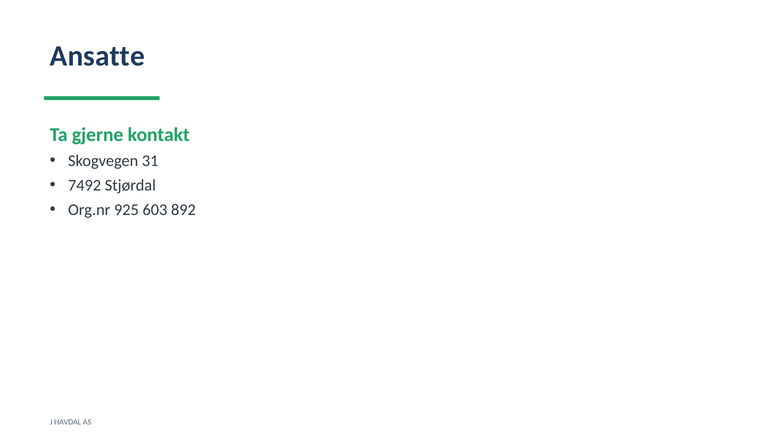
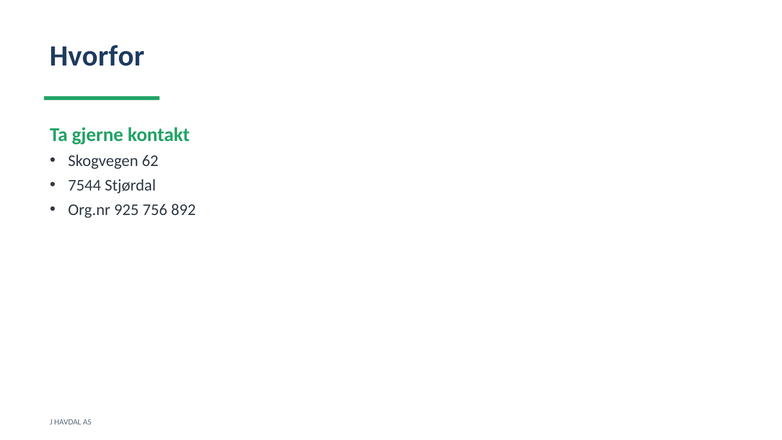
Ansatte: Ansatte -> Hvorfor
31: 31 -> 62
7492: 7492 -> 7544
603: 603 -> 756
